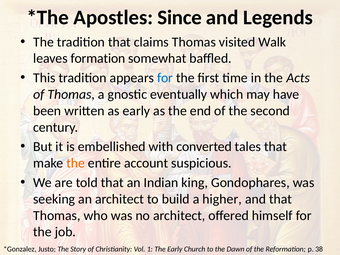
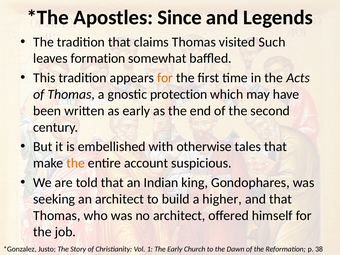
Walk: Walk -> Such
for at (165, 78) colour: blue -> orange
eventually: eventually -> protection
converted: converted -> otherwise
